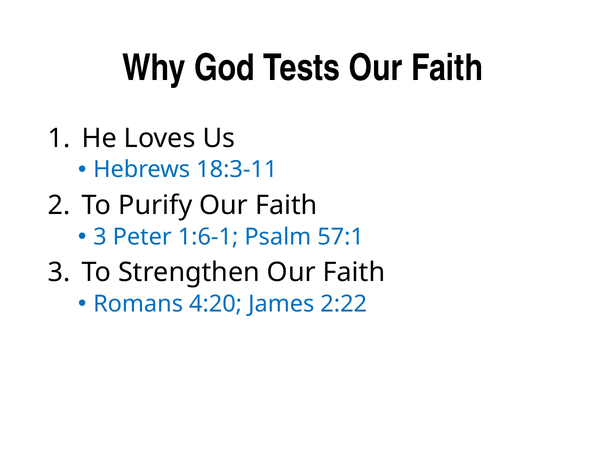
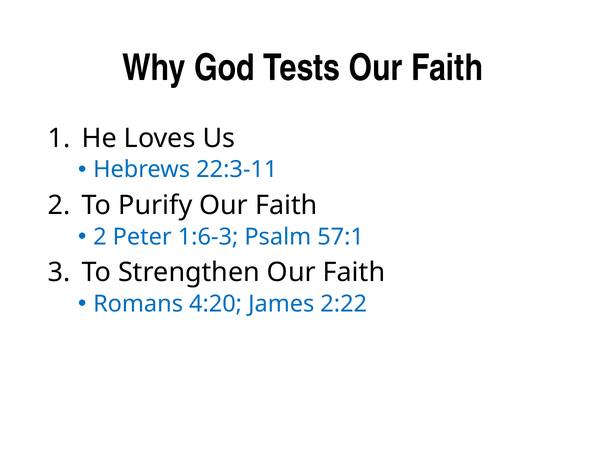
18:3-11: 18:3-11 -> 22:3-11
3 at (100, 237): 3 -> 2
1:6-1: 1:6-1 -> 1:6-3
